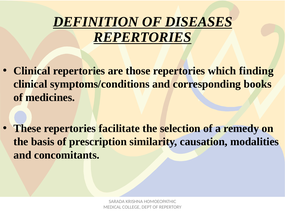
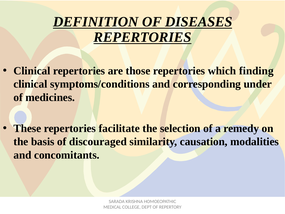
books: books -> under
prescription: prescription -> discouraged
